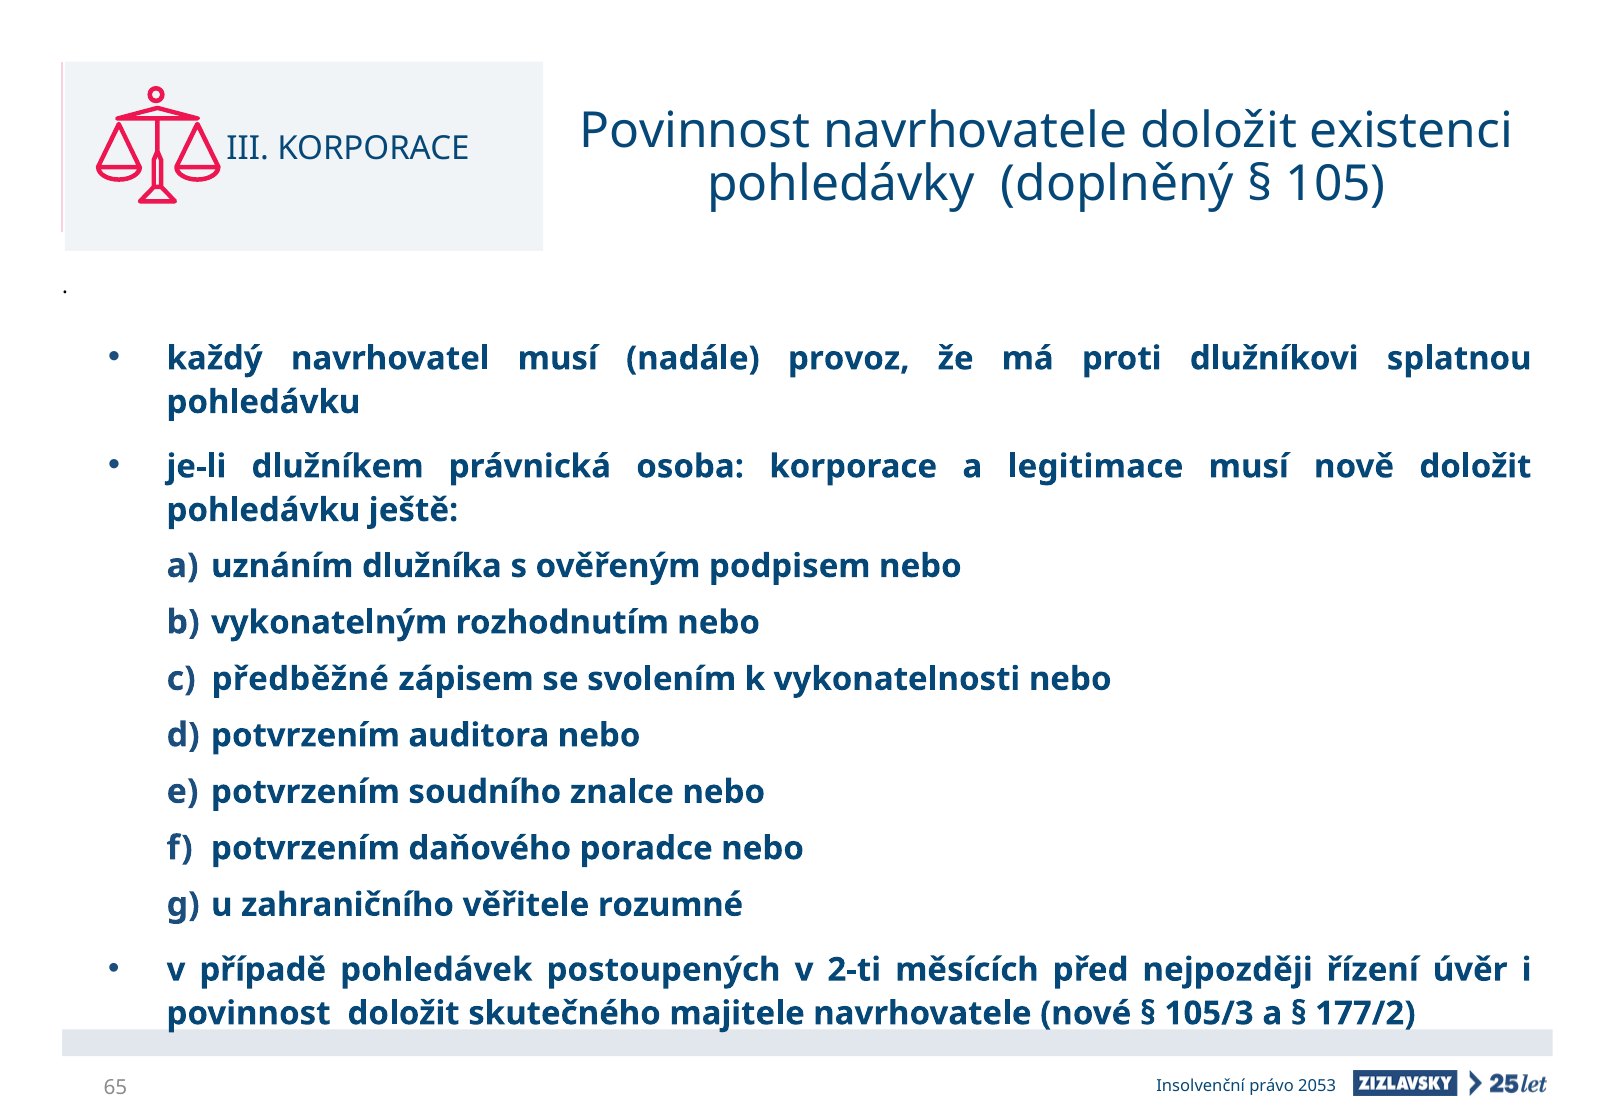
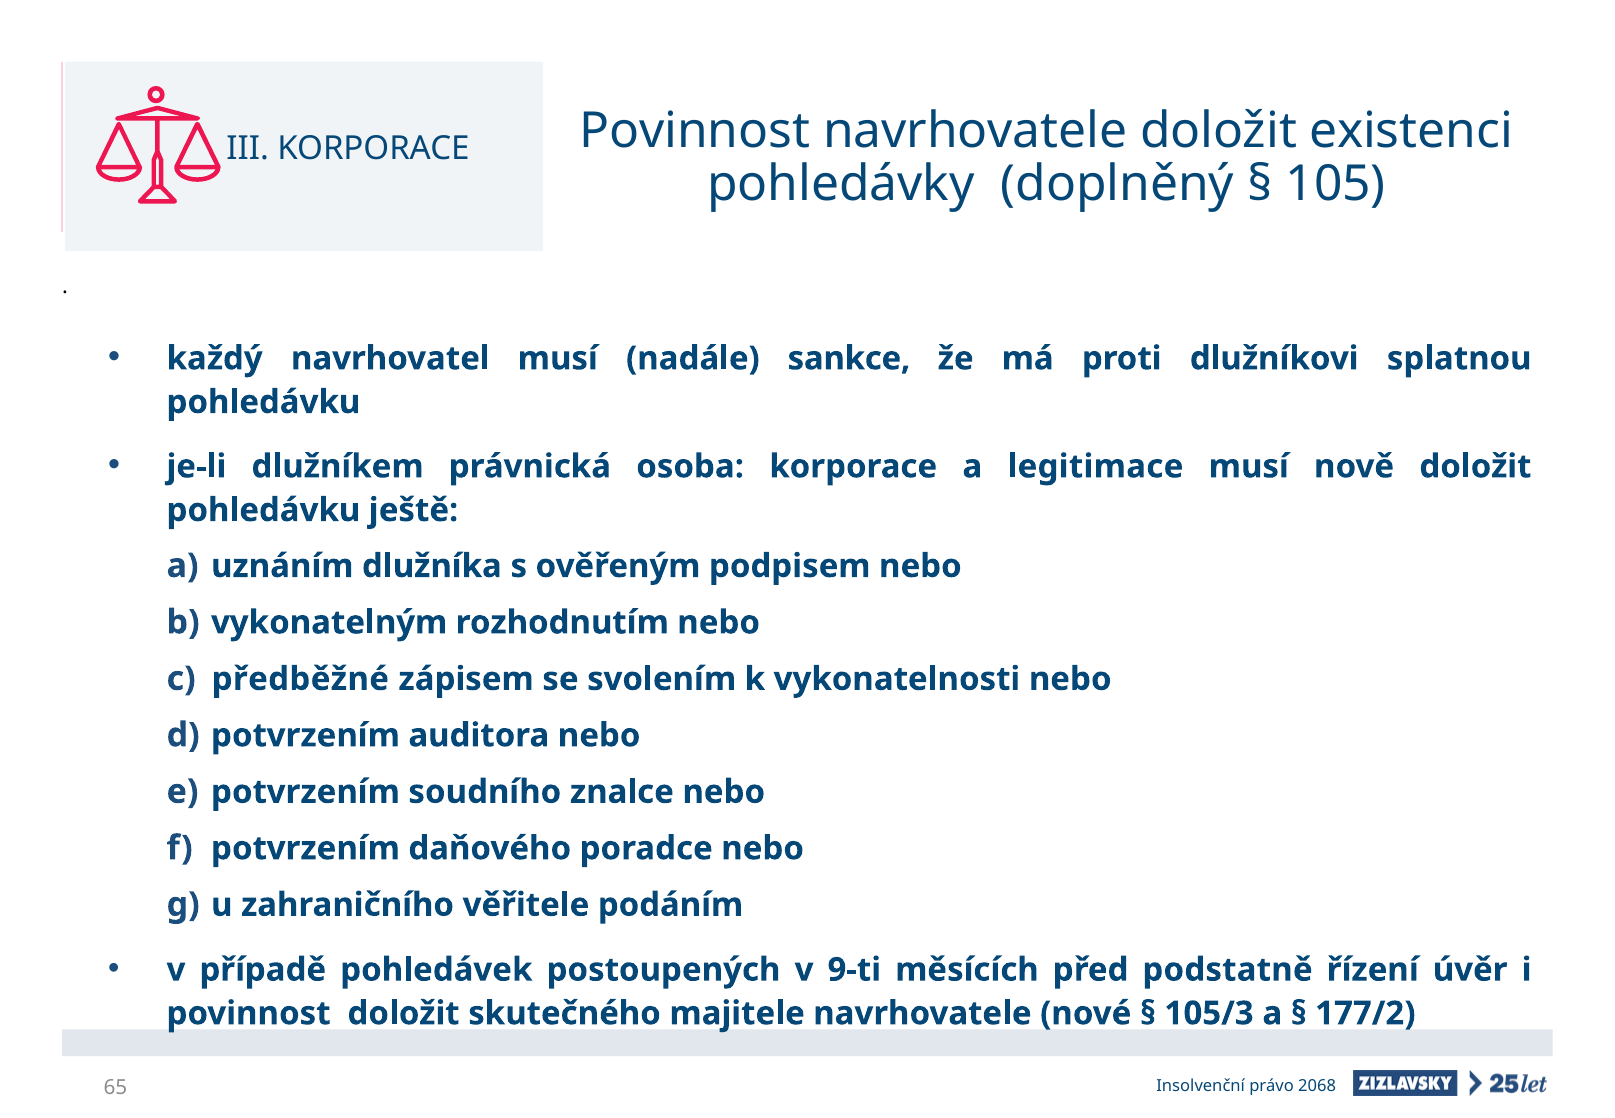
provoz: provoz -> sankce
rozumné: rozumné -> podáním
2-ti: 2-ti -> 9-ti
nejpozději: nejpozději -> podstatně
2053: 2053 -> 2068
